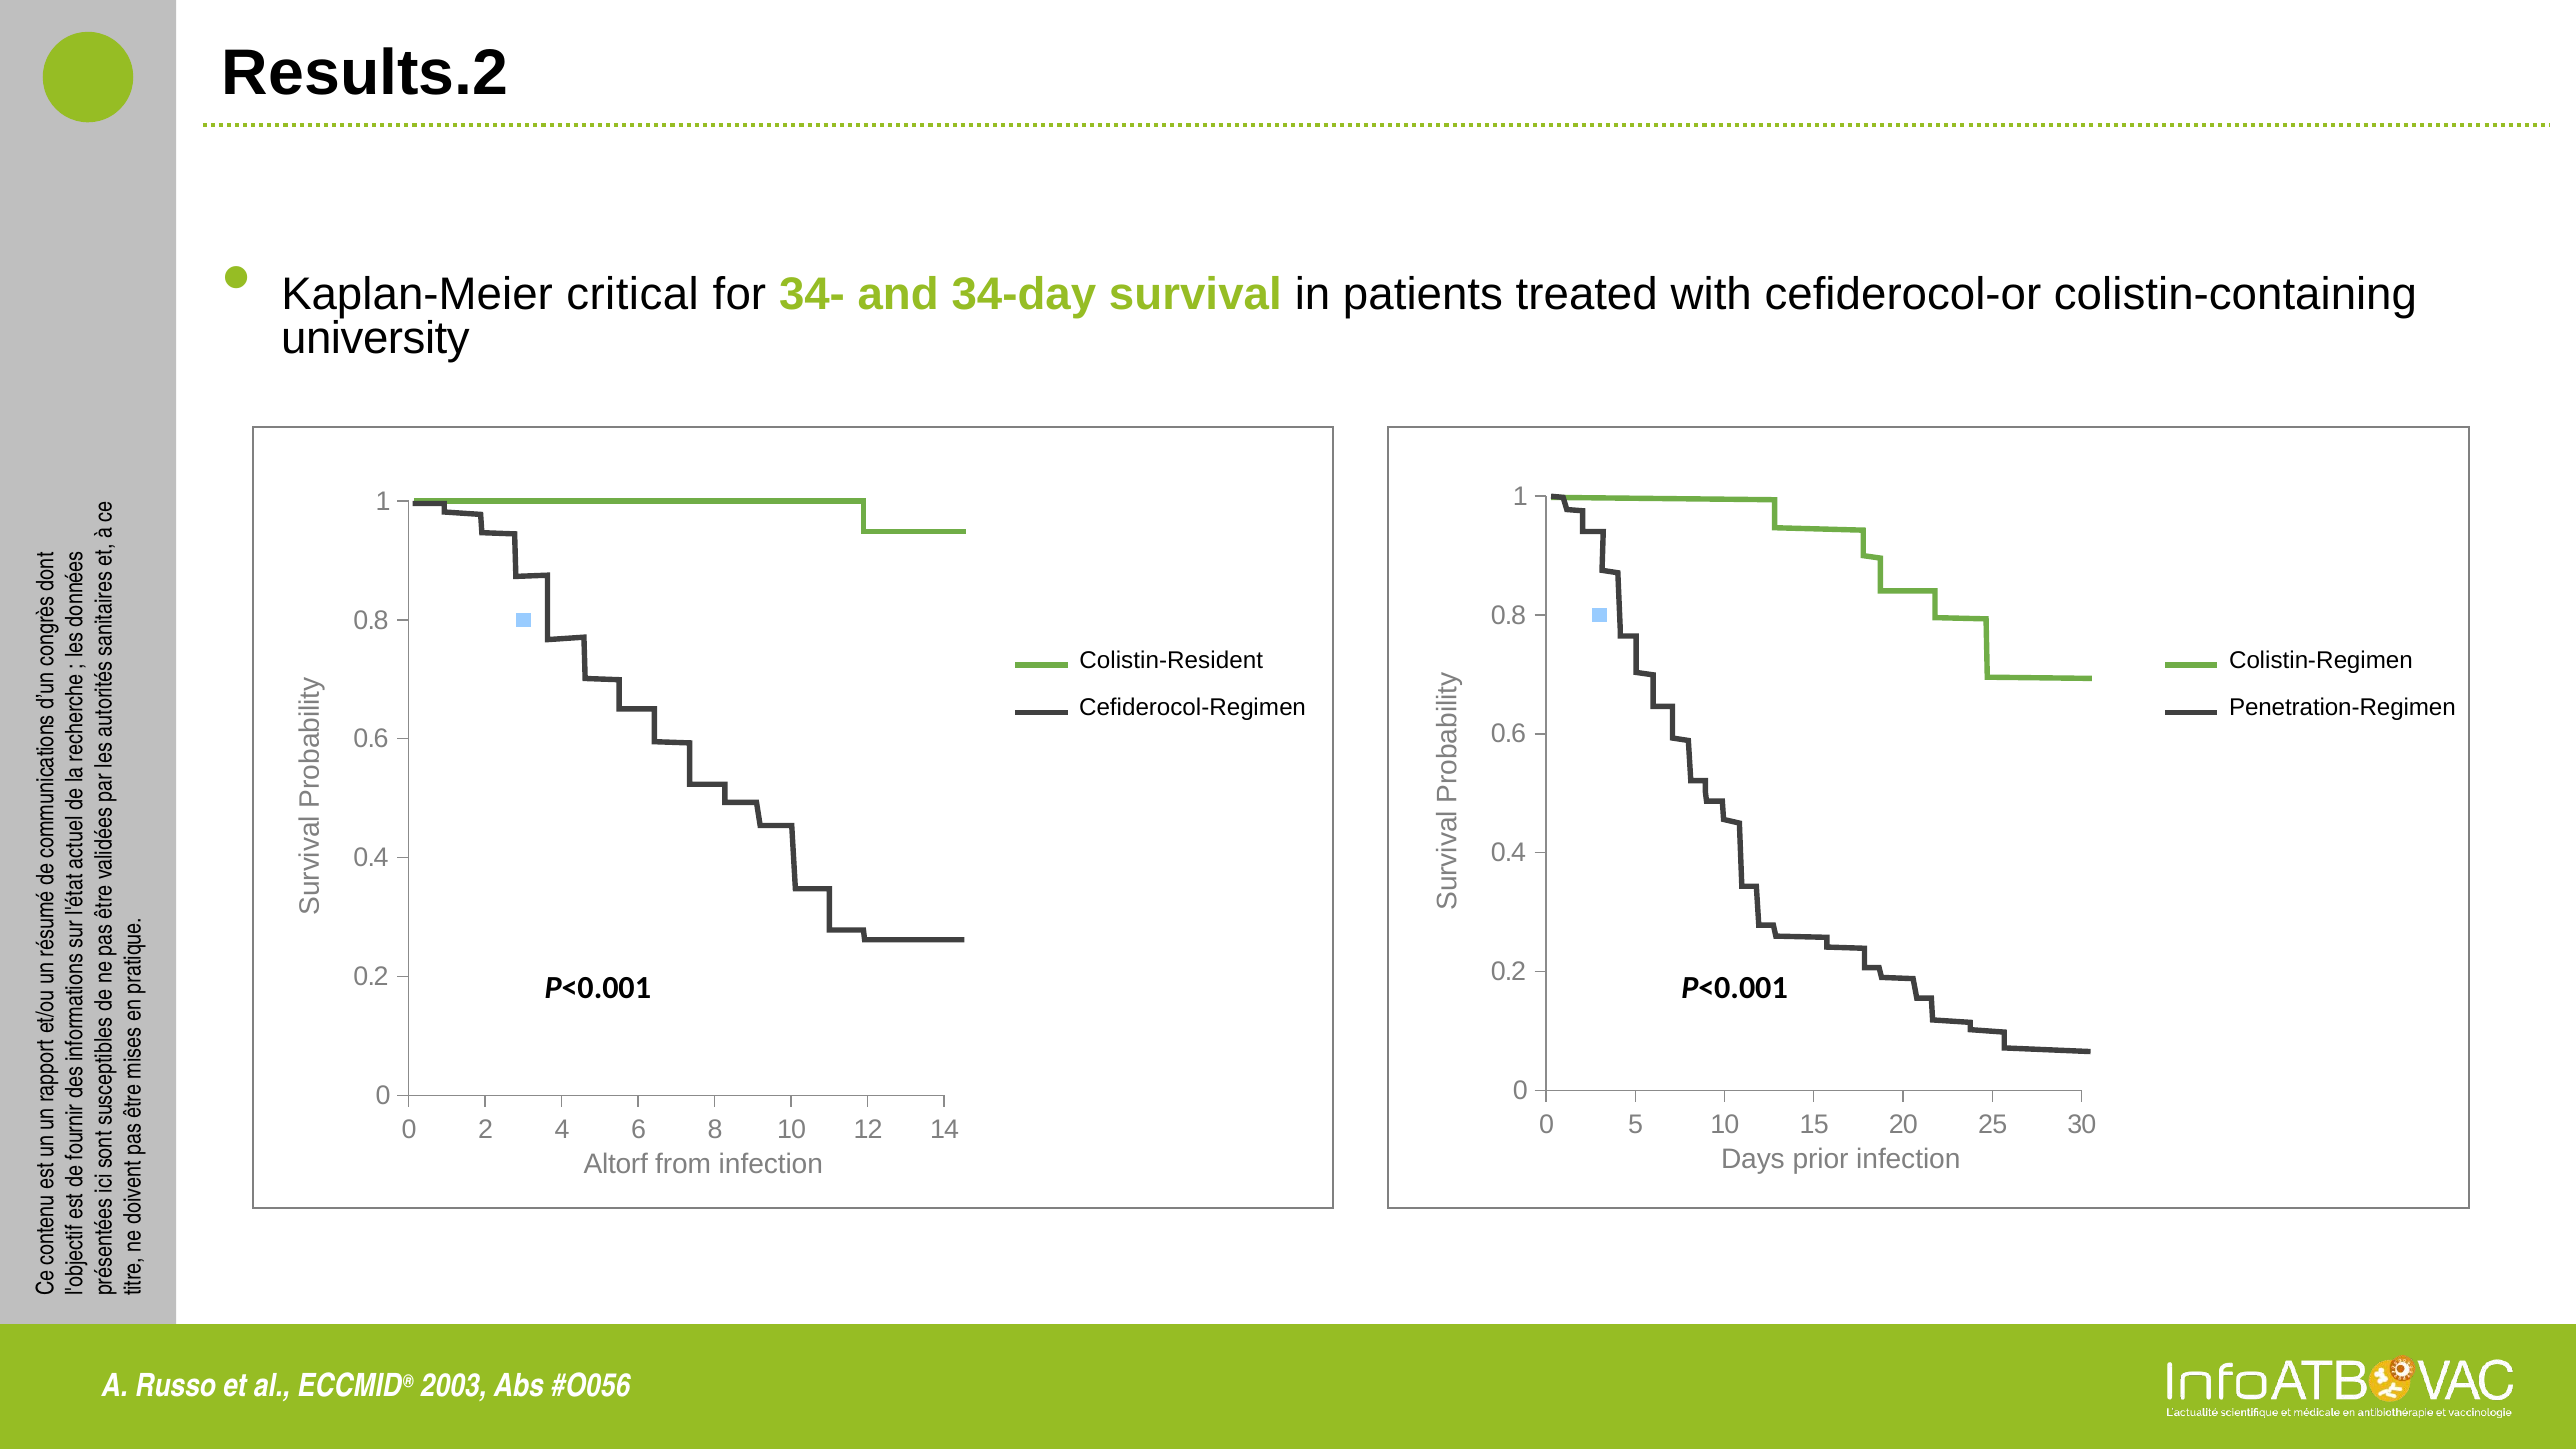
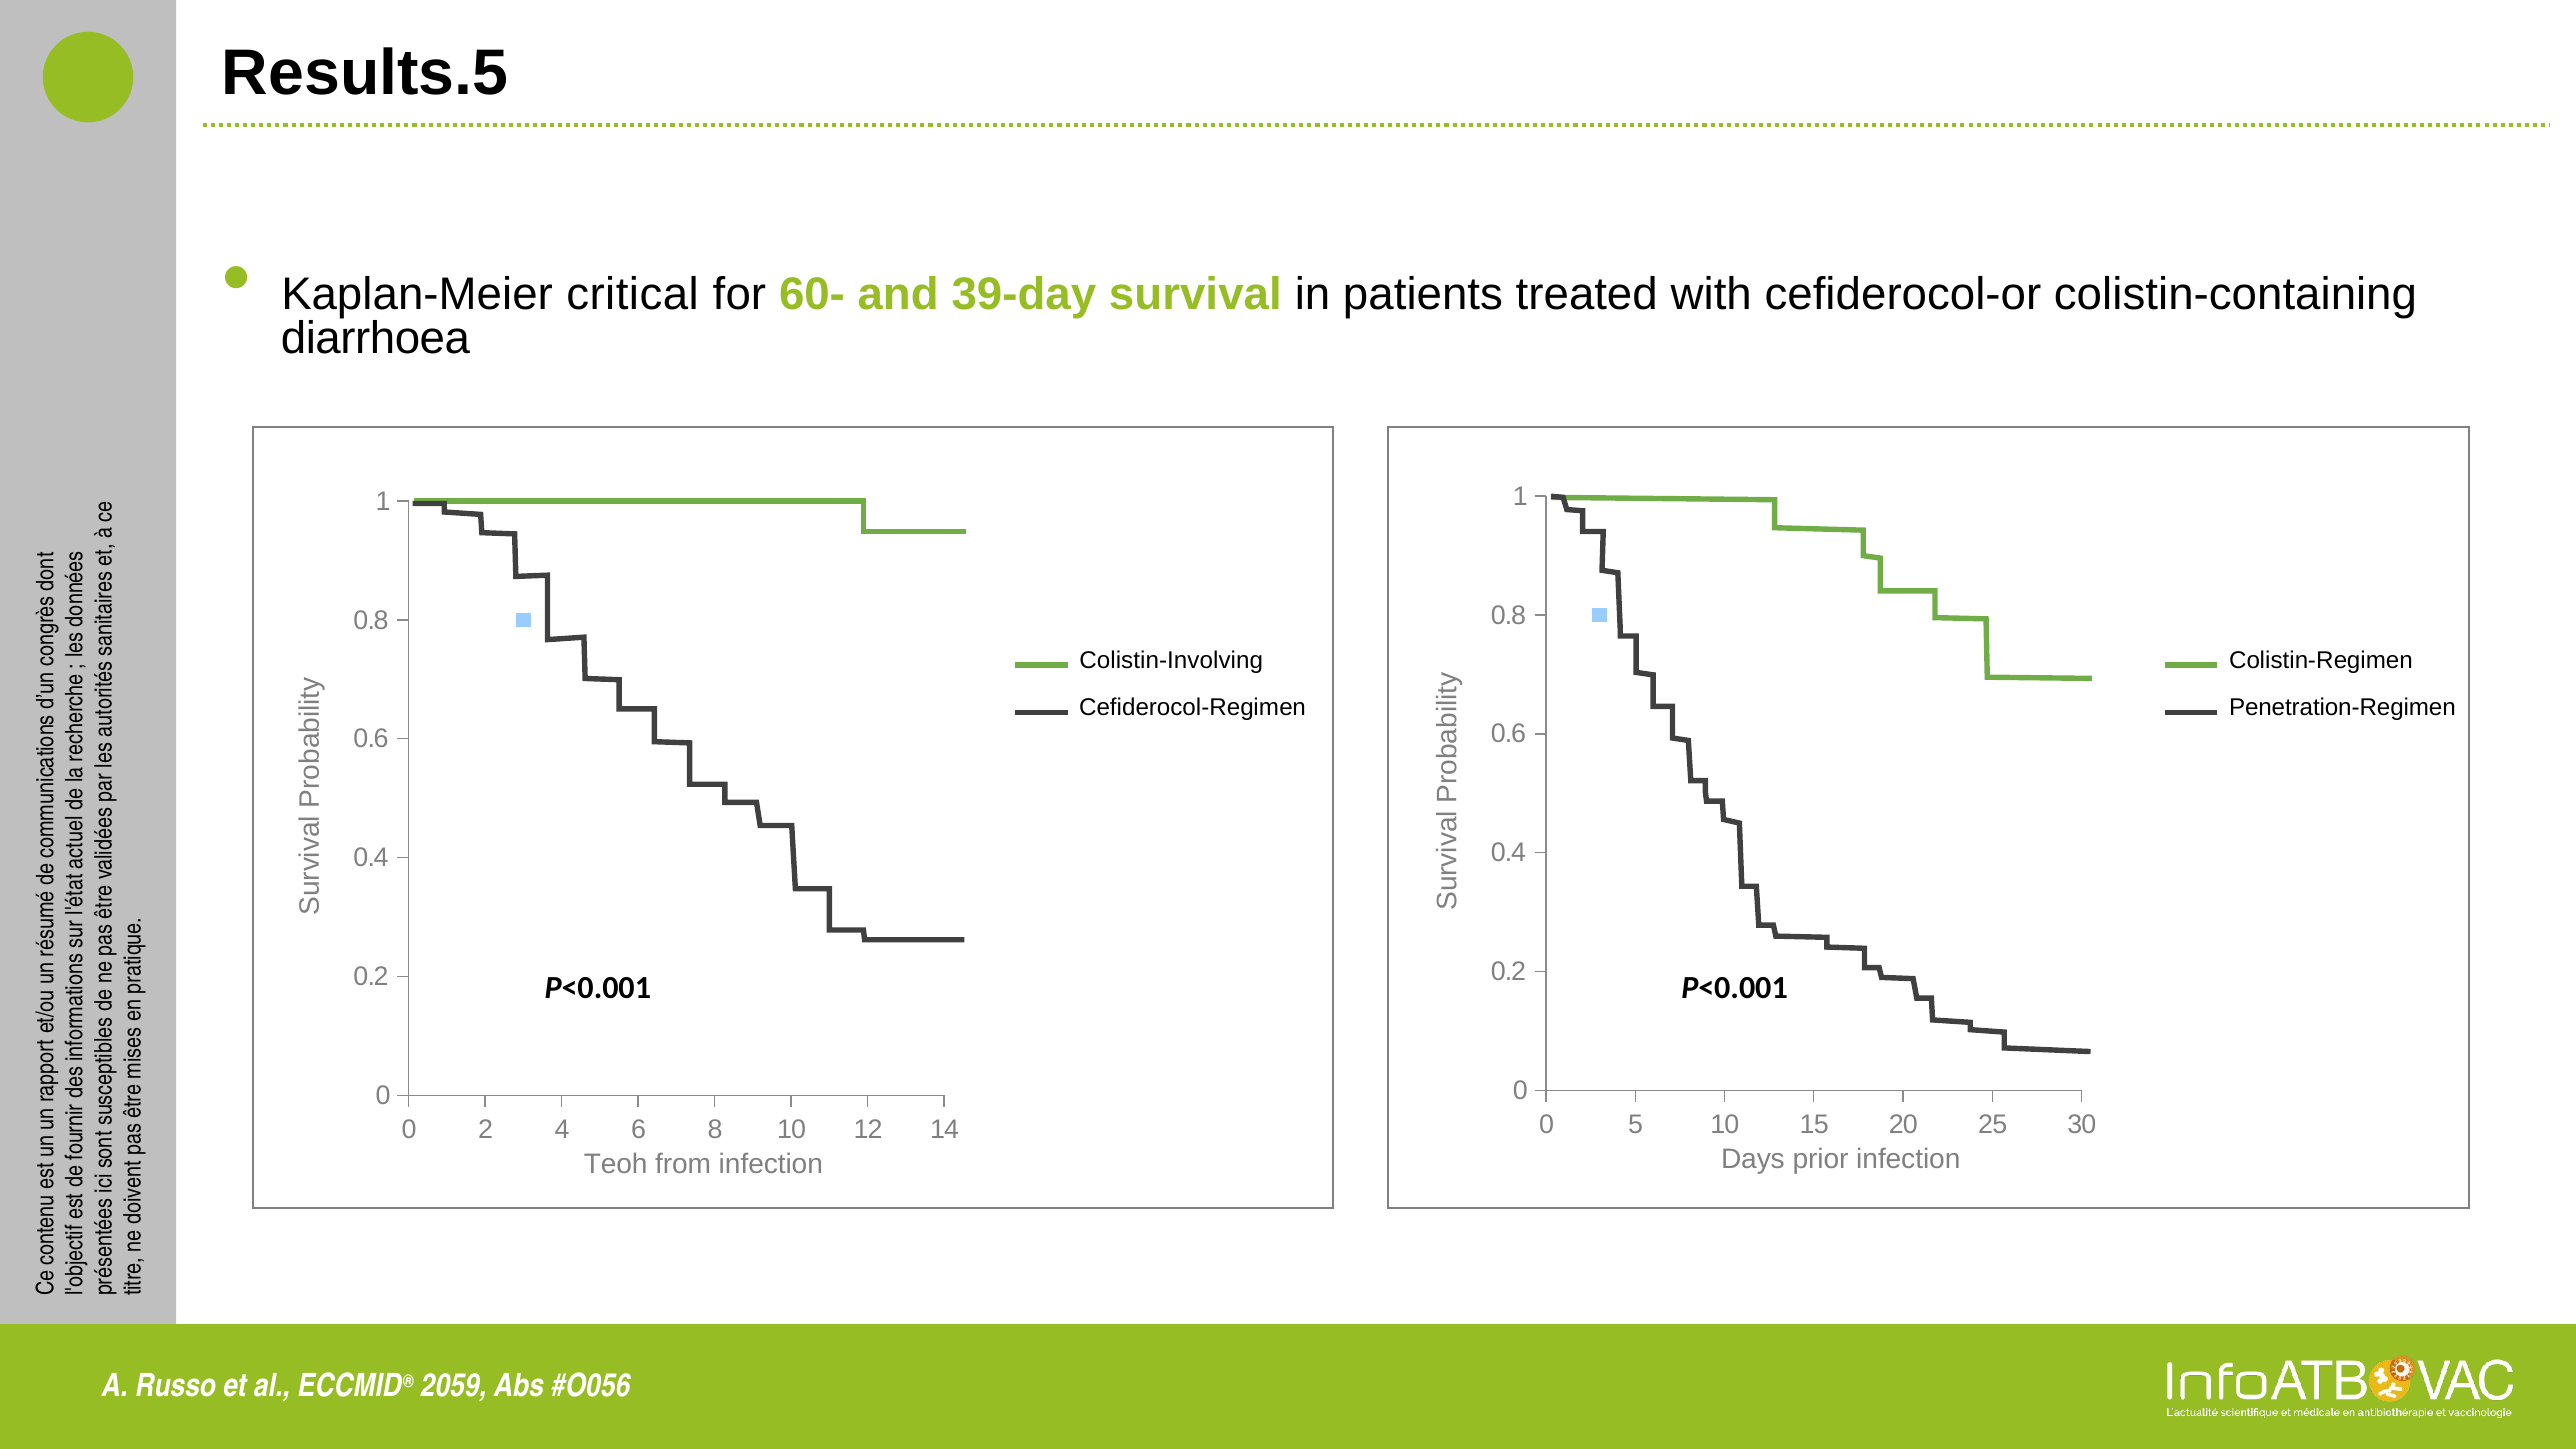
Results.2: Results.2 -> Results.5
34-: 34- -> 60-
34-day: 34-day -> 39-day
university: university -> diarrhoea
Colistin-Resident: Colistin-Resident -> Colistin-Involving
Altorf: Altorf -> Teoh
2003: 2003 -> 2059
